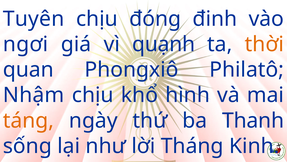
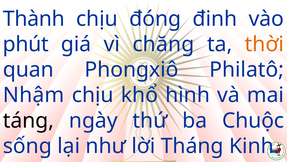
Tuyên: Tuyên -> Thành
ngơi: ngơi -> phút
quạnh: quạnh -> chăng
táng colour: orange -> black
Thanh: Thanh -> Chuộc
